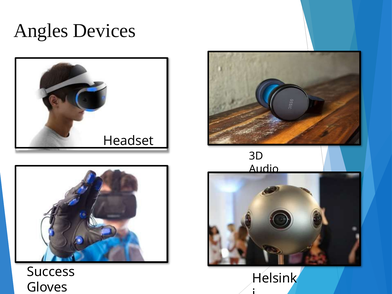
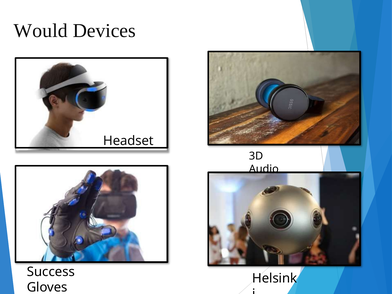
Angles: Angles -> Would
